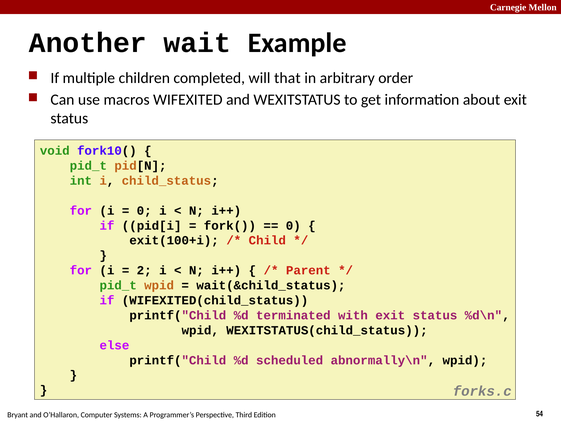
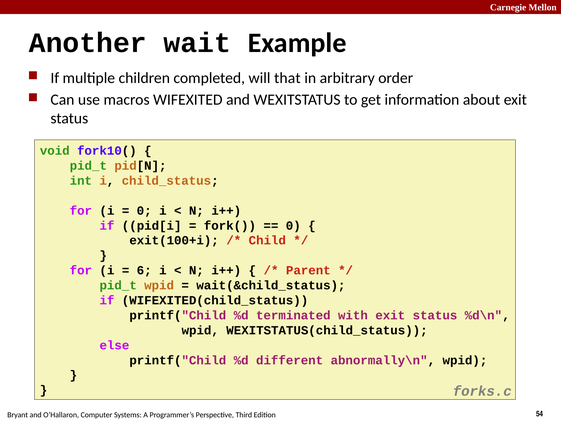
2: 2 -> 6
scheduled: scheduled -> different
